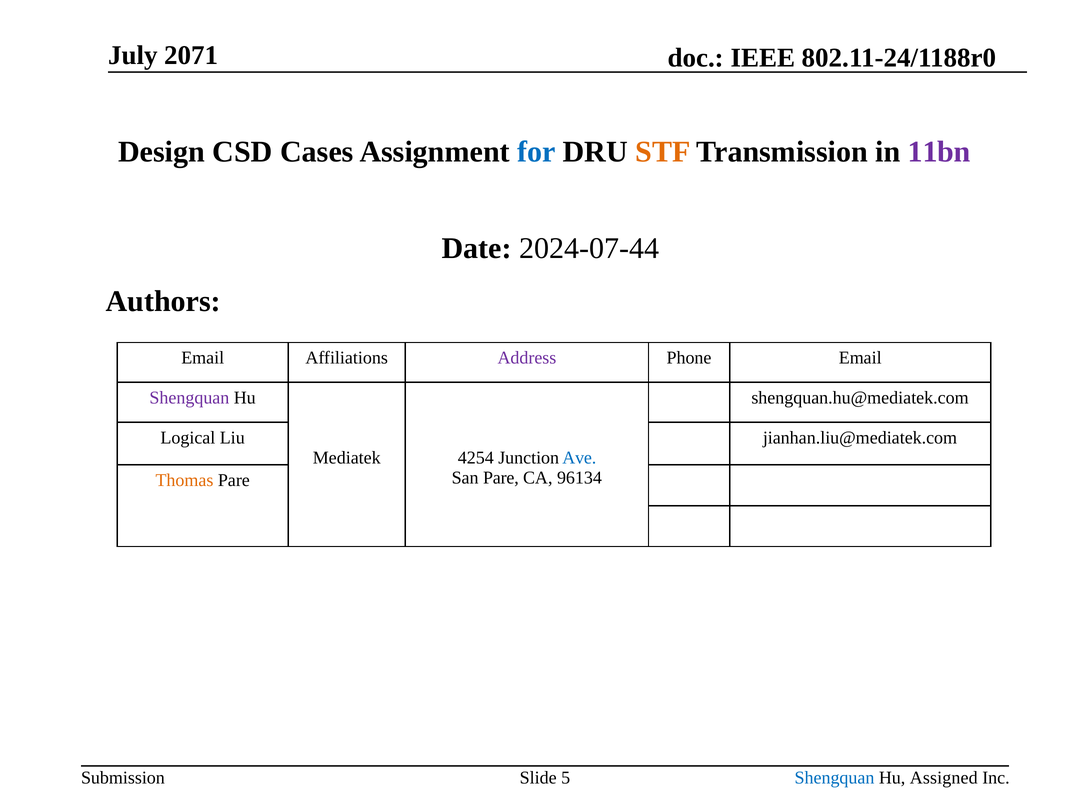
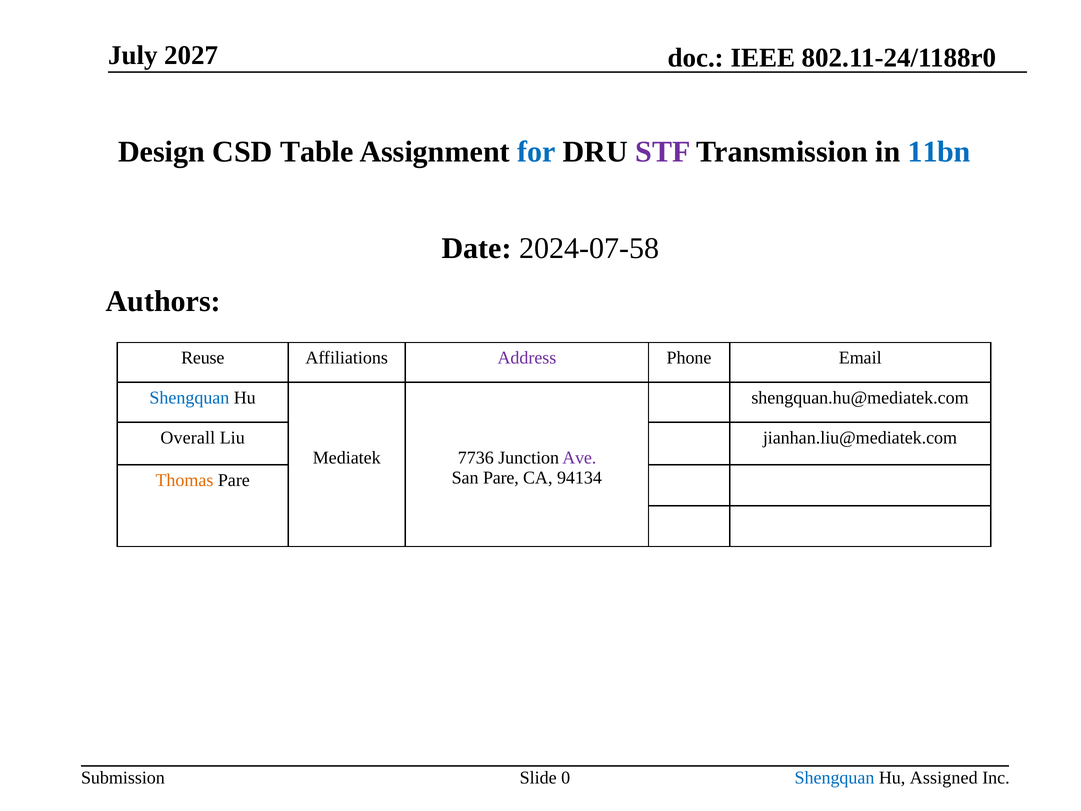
2071: 2071 -> 2027
Cases: Cases -> Table
STF colour: orange -> purple
11bn colour: purple -> blue
2024-07-44: 2024-07-44 -> 2024-07-58
Email at (203, 358): Email -> Reuse
Shengquan at (189, 398) colour: purple -> blue
Logical: Logical -> Overall
4254: 4254 -> 7736
Ave colour: blue -> purple
96134: 96134 -> 94134
5: 5 -> 0
